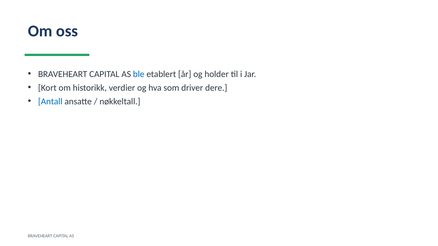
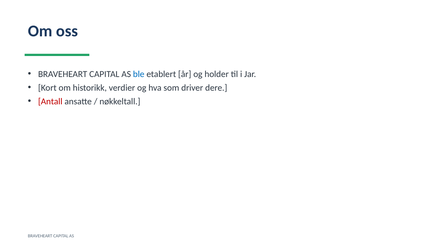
Antall colour: blue -> red
